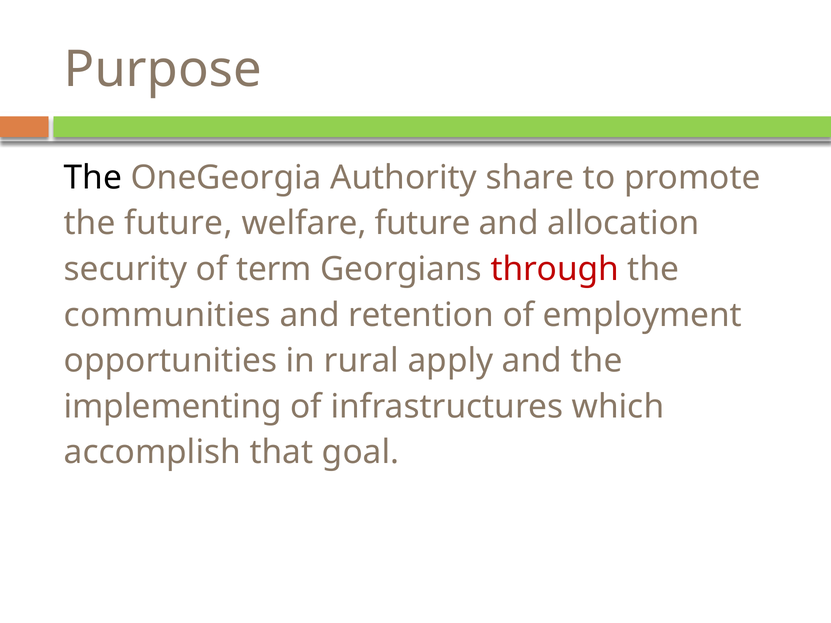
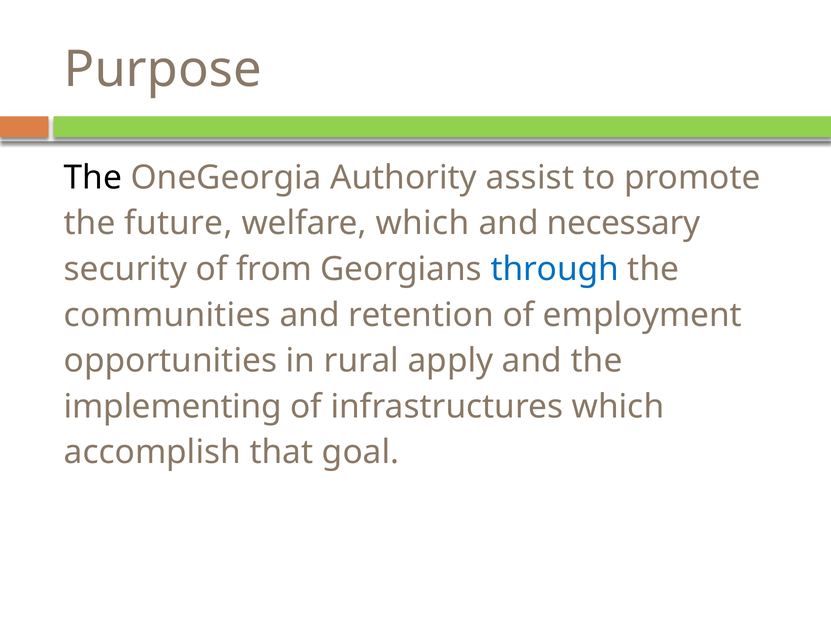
share: share -> assist
welfare future: future -> which
allocation: allocation -> necessary
term: term -> from
through colour: red -> blue
